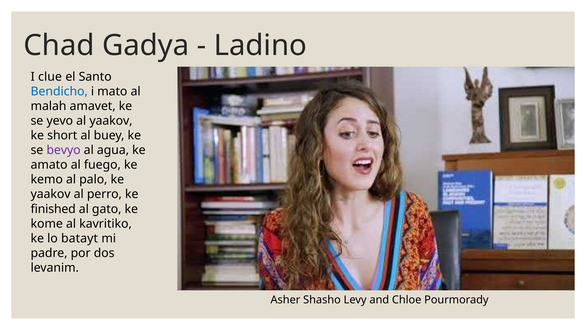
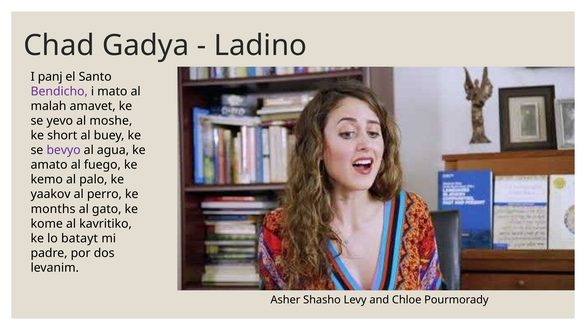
clue: clue -> panj
Bendicho colour: blue -> purple
al yaakov: yaakov -> moshe
finished: finished -> months
